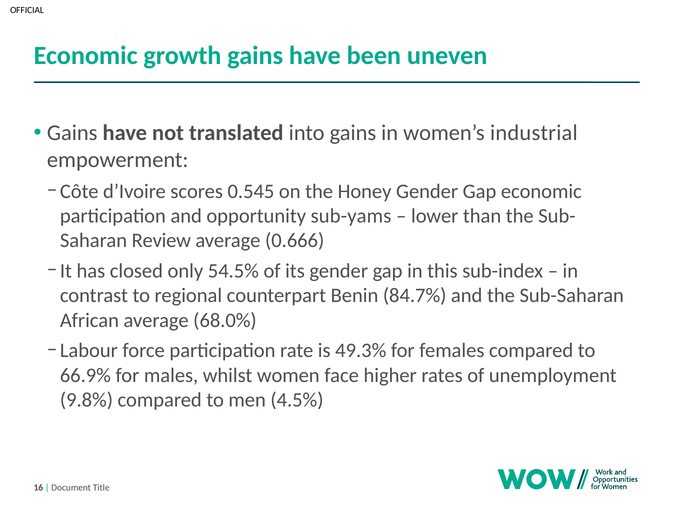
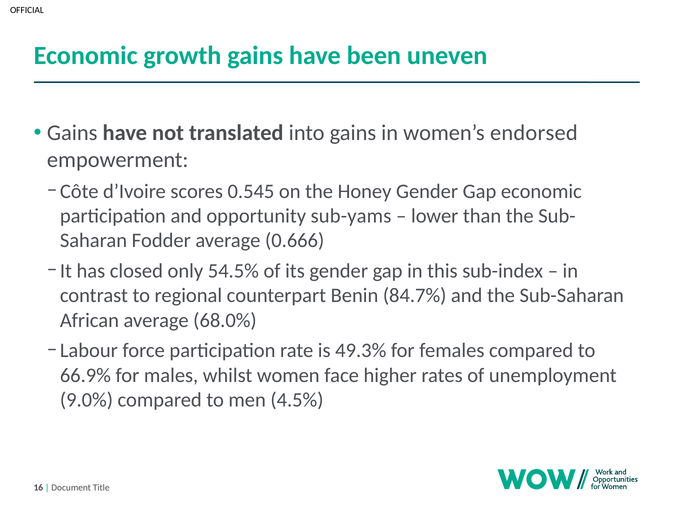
industrial: industrial -> endorsed
Review: Review -> Fodder
9.8%: 9.8% -> 9.0%
